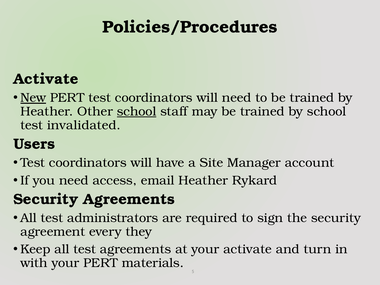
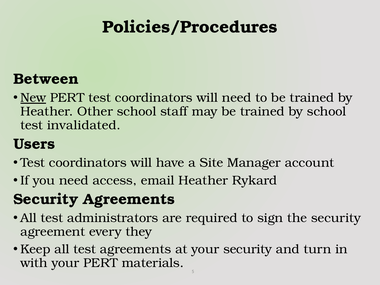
Activate at (46, 79): Activate -> Between
school at (137, 111) underline: present -> none
your activate: activate -> security
